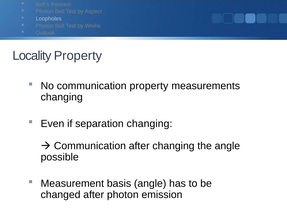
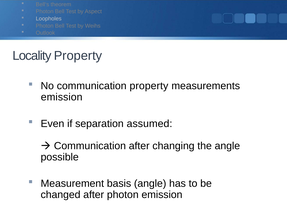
changing at (62, 97): changing -> emission
separation changing: changing -> assumed
